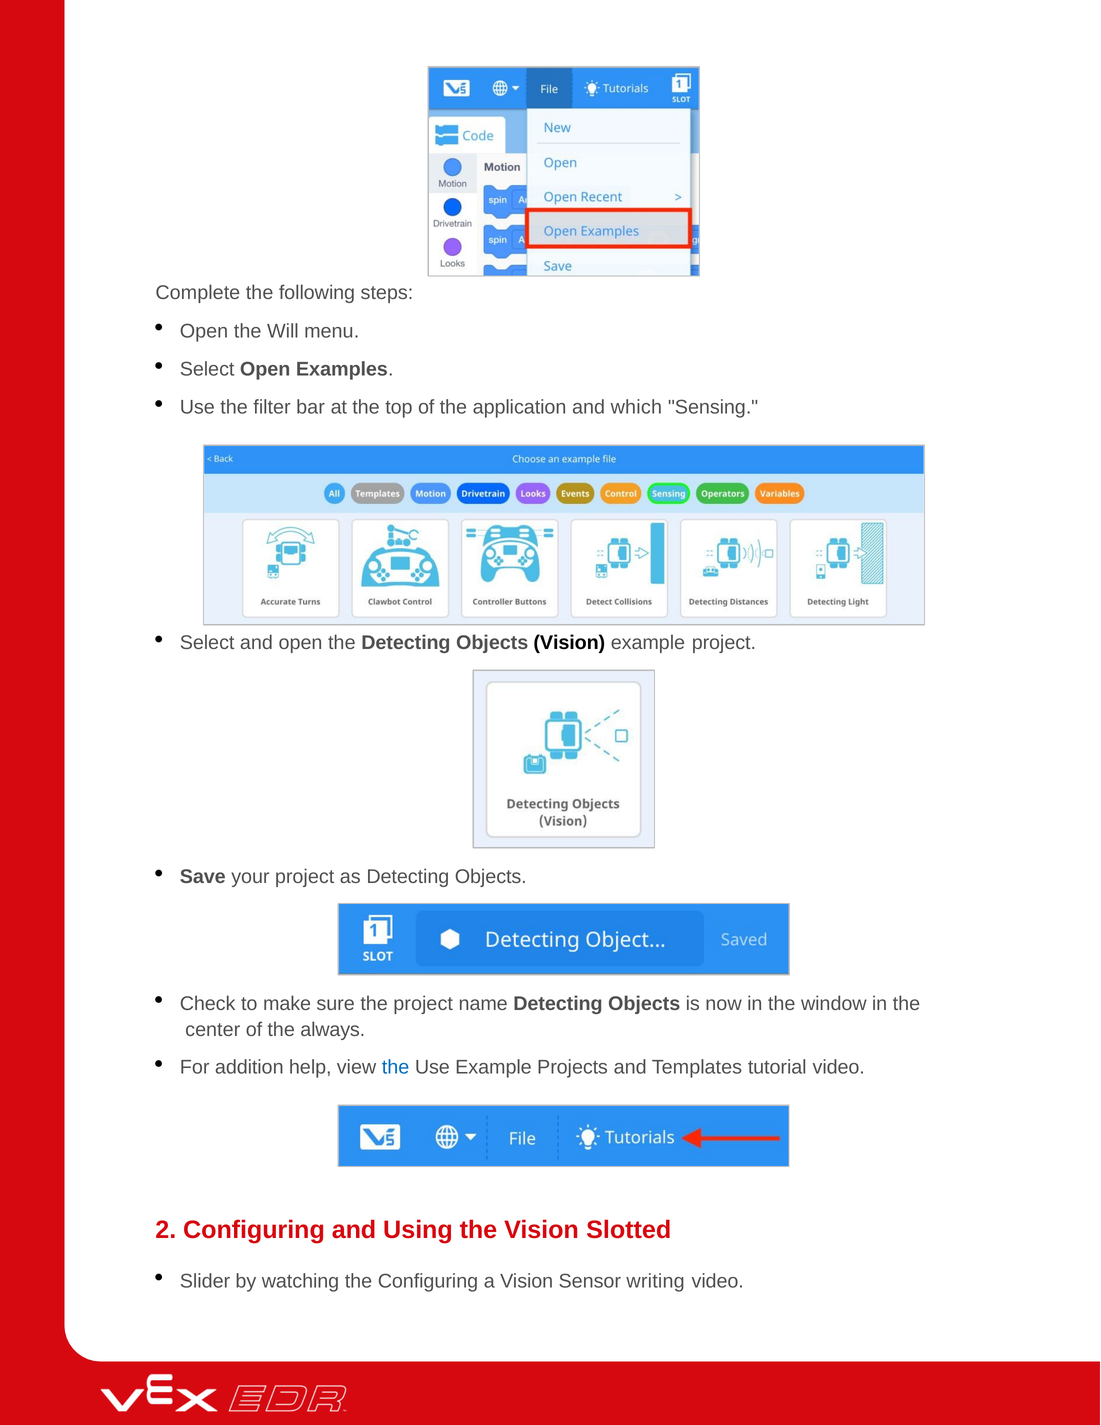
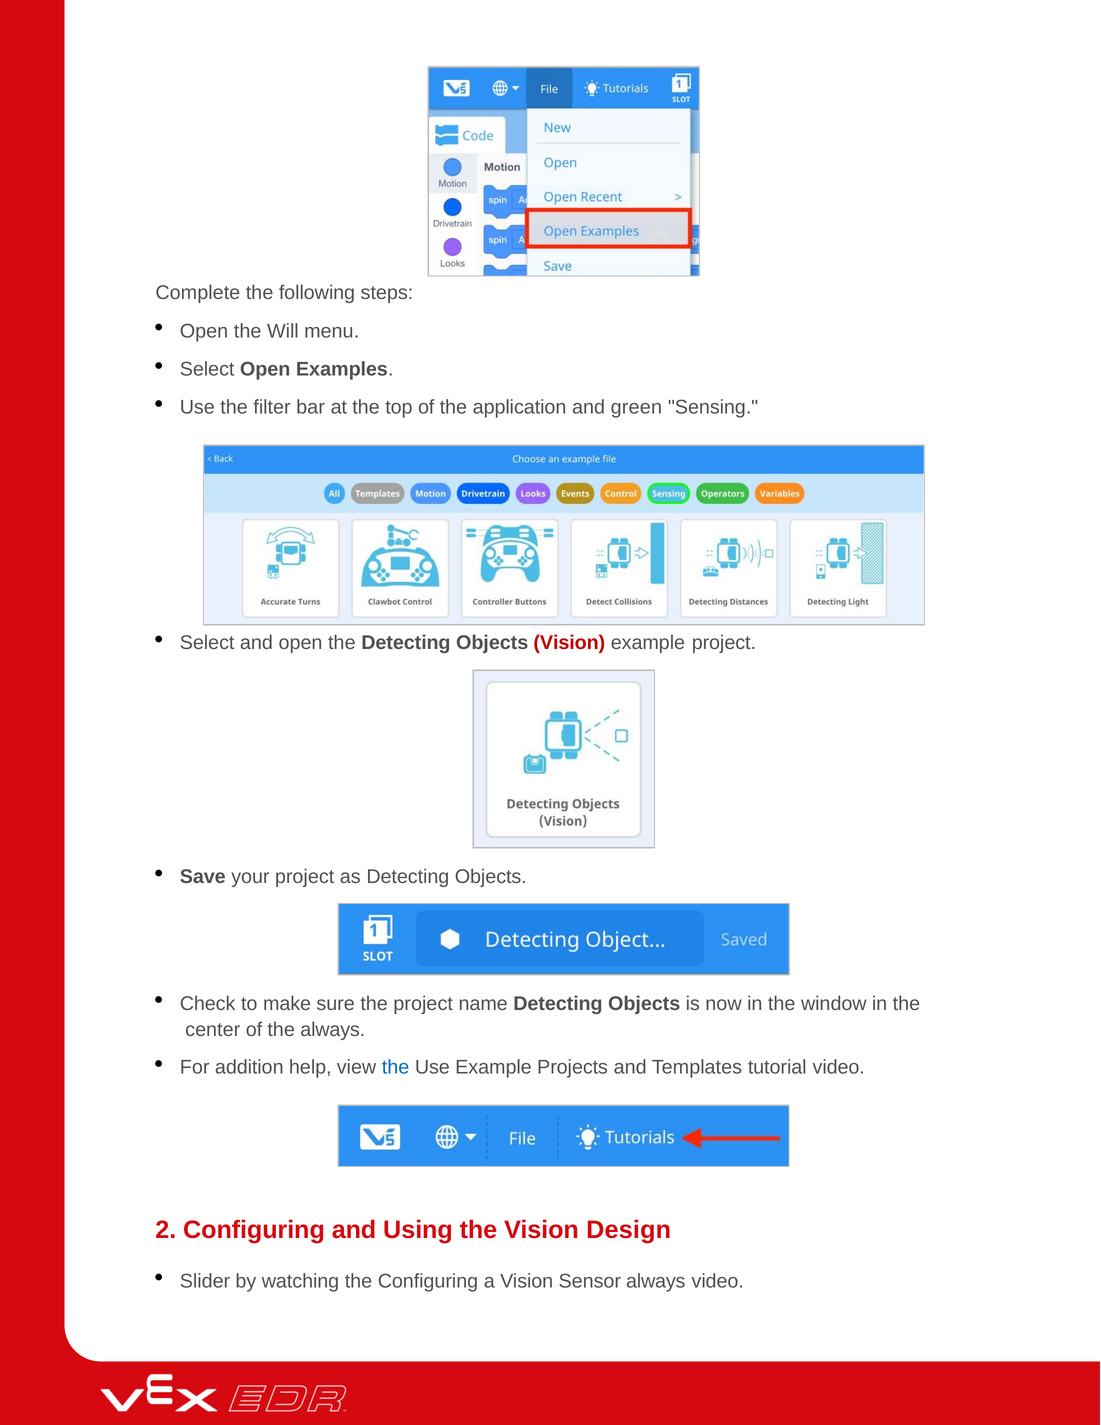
which: which -> green
Vision at (569, 643) colour: black -> red
Slotted: Slotted -> Design
Sensor writing: writing -> always
